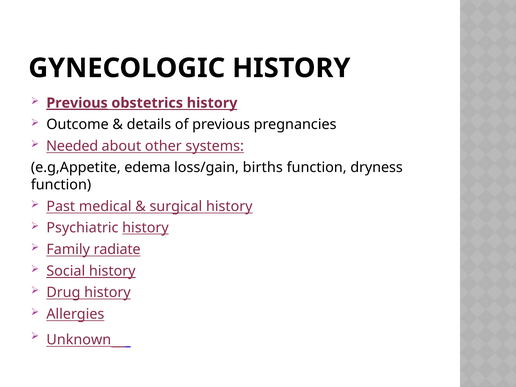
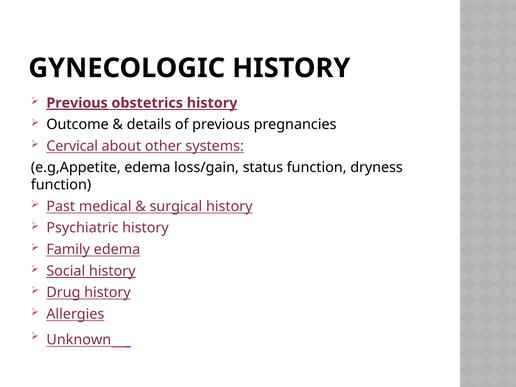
Needed: Needed -> Cervical
births: births -> status
history at (145, 228) underline: present -> none
Family radiate: radiate -> edema
